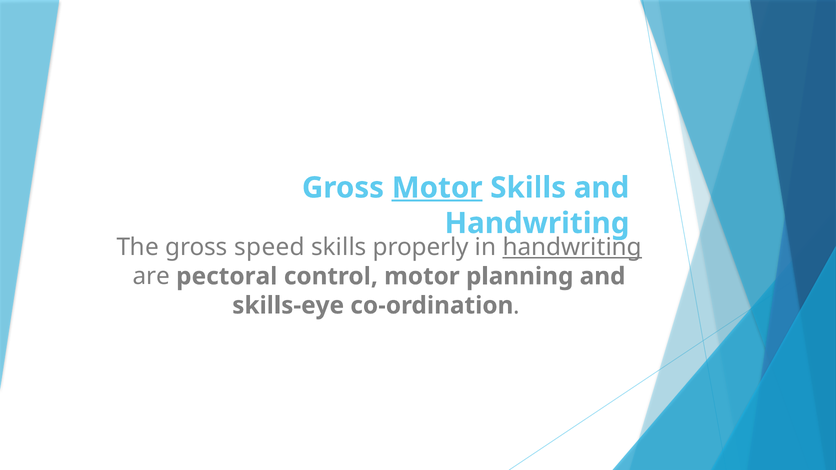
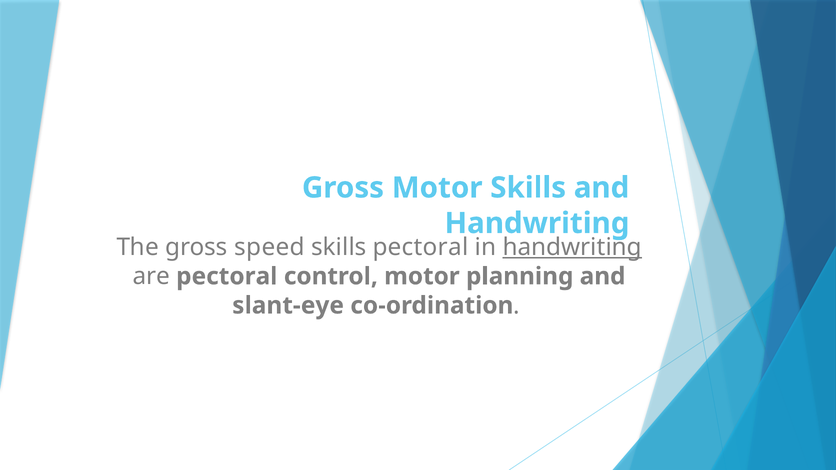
Motor at (437, 188) underline: present -> none
skills properly: properly -> pectoral
skills-eye: skills-eye -> slant-eye
